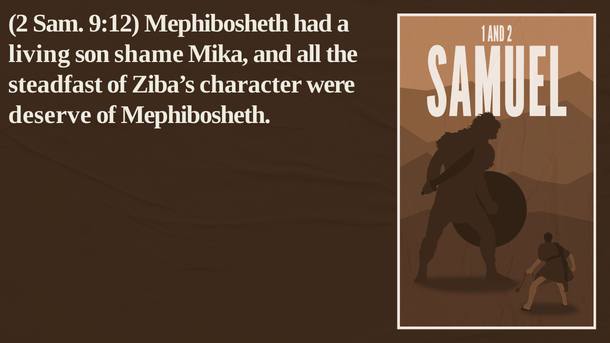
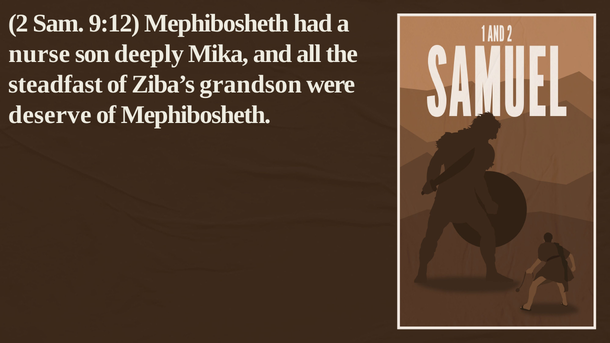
living: living -> nurse
shame: shame -> deeply
character: character -> grandson
